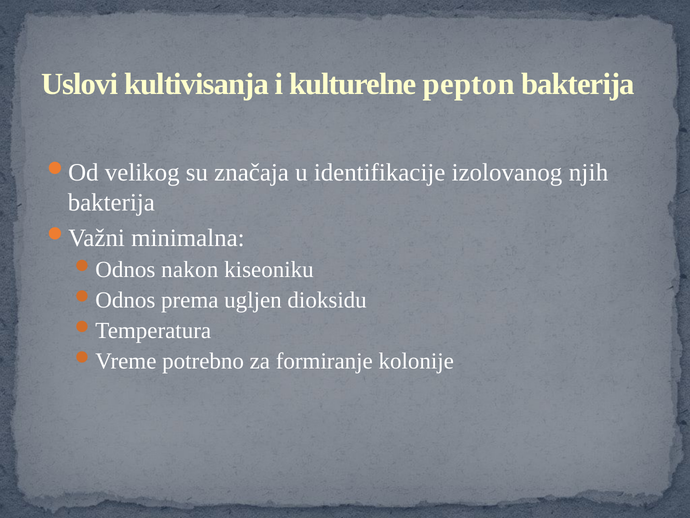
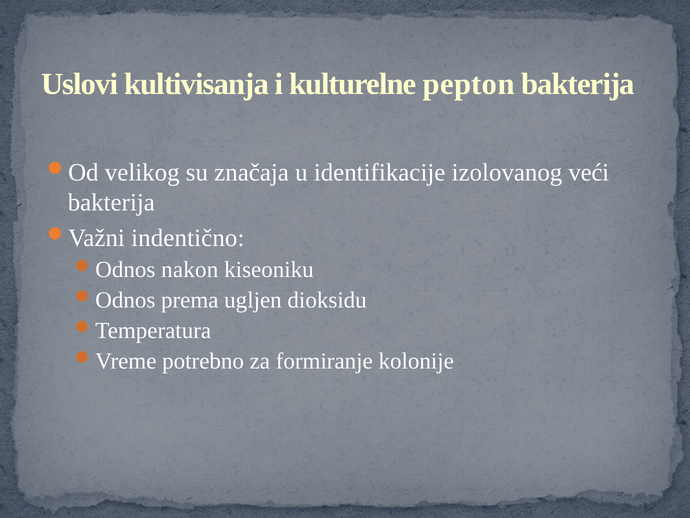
njih: njih -> veći
minimalna: minimalna -> indentično
